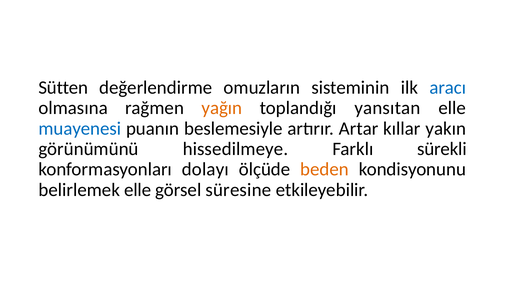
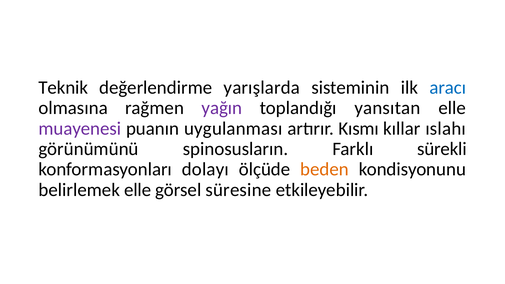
Sütten: Sütten -> Teknik
omuzların: omuzların -> yarışlarda
yağın colour: orange -> purple
muayenesi colour: blue -> purple
beslemesiyle: beslemesiyle -> uygulanması
Artar: Artar -> Kısmı
yakın: yakın -> ıslahı
hissedilmeye: hissedilmeye -> spinosusların
